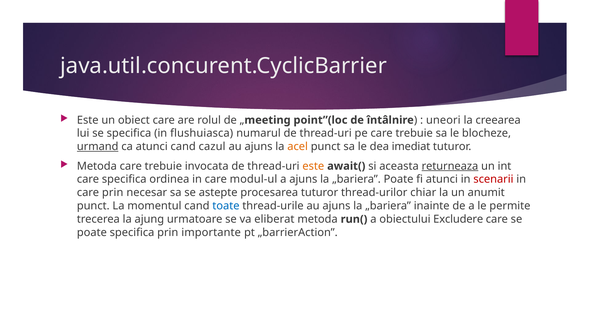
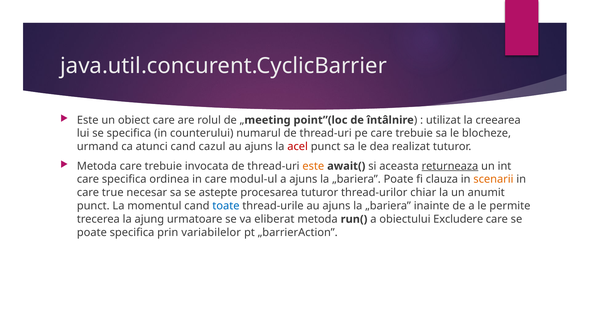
uneori: uneori -> utilizat
flushuiasca: flushuiasca -> counterului
urmand underline: present -> none
acel colour: orange -> red
imediat: imediat -> realizat
fi atunci: atunci -> clauza
scenarii colour: red -> orange
care prin: prin -> true
importante: importante -> variabilelor
